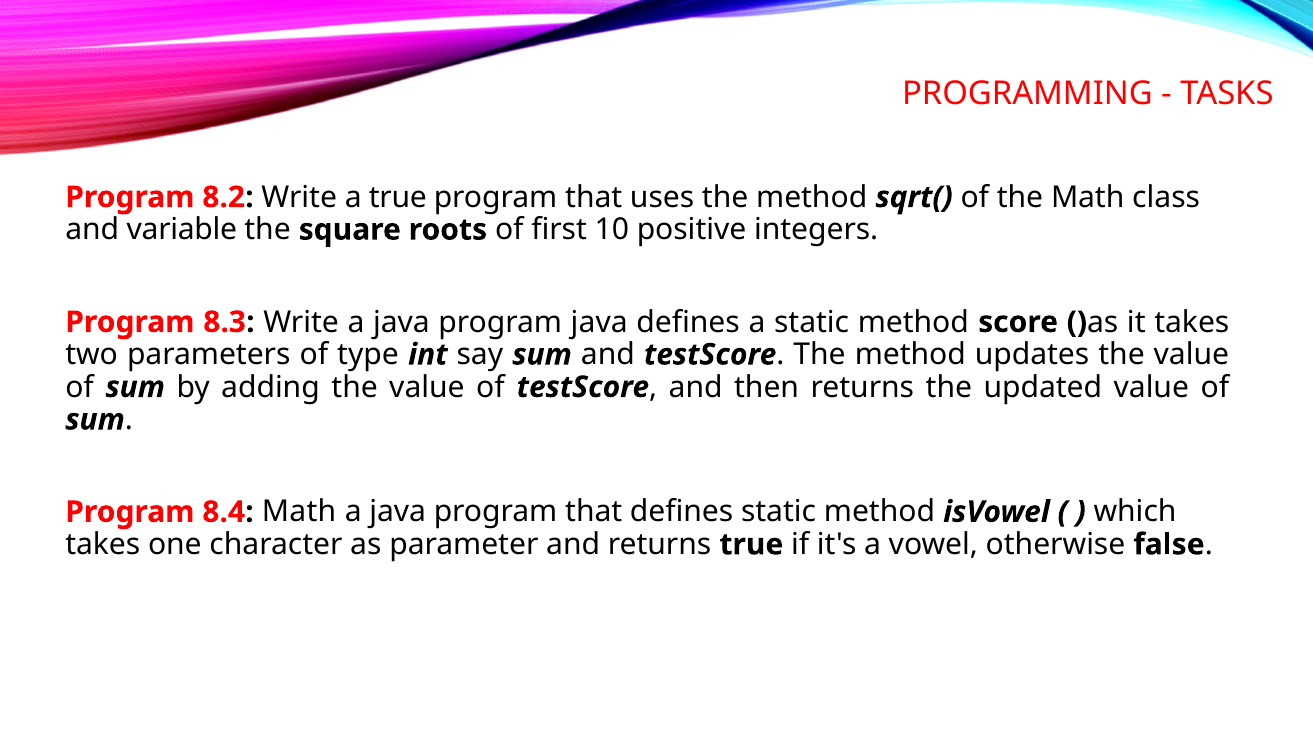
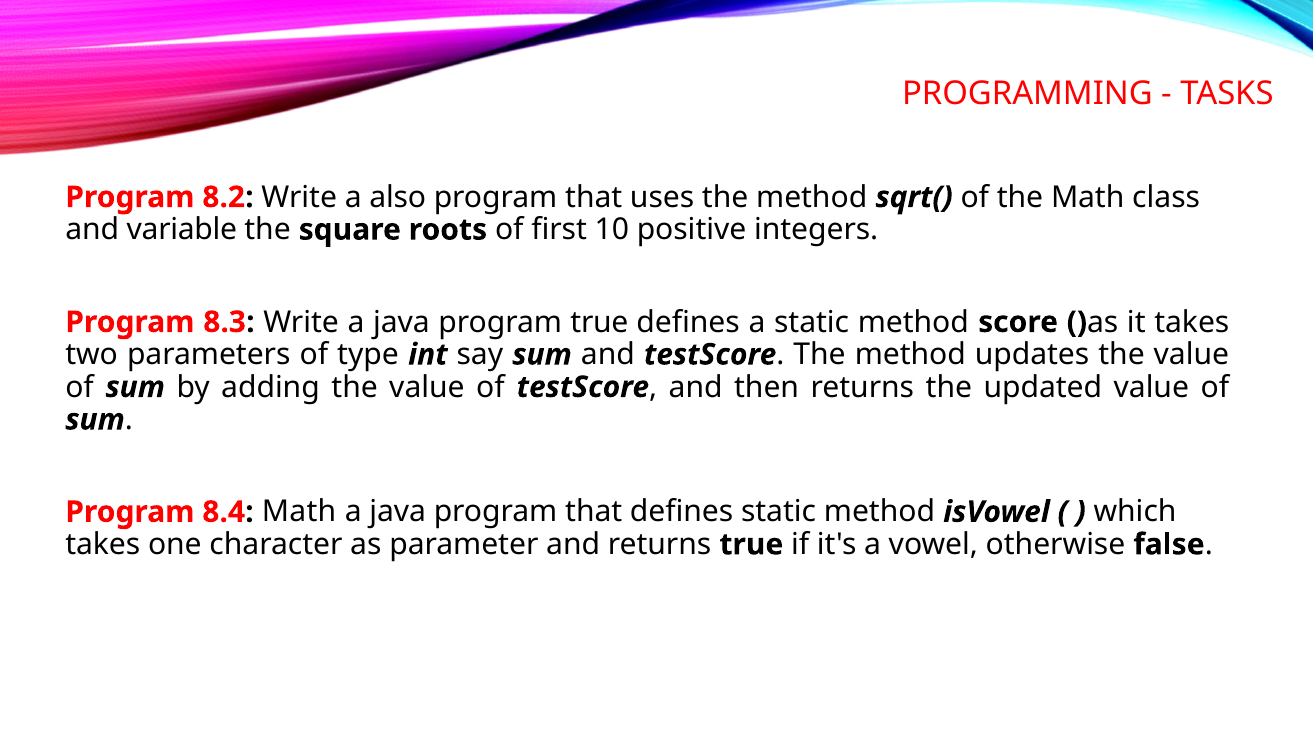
a true: true -> also
program java: java -> true
